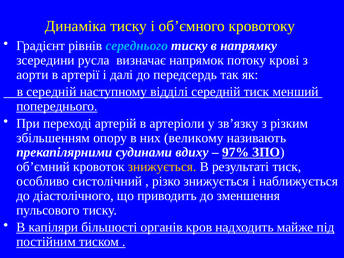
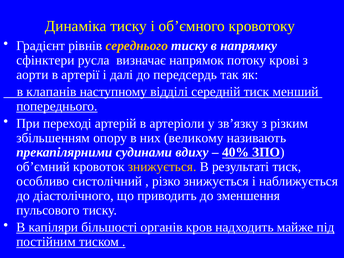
середнього colour: light blue -> yellow
зсередини: зсередини -> сфінктери
в середній: середній -> клапанів
97%: 97% -> 40%
